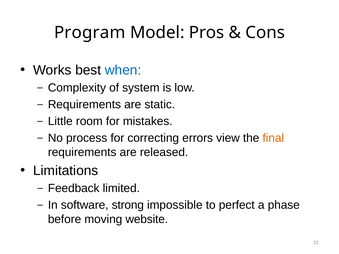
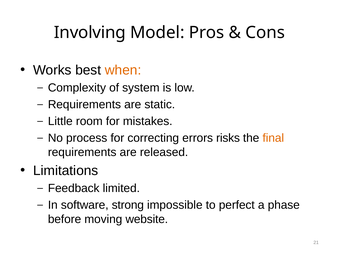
Program: Program -> Involving
when colour: blue -> orange
view: view -> risks
